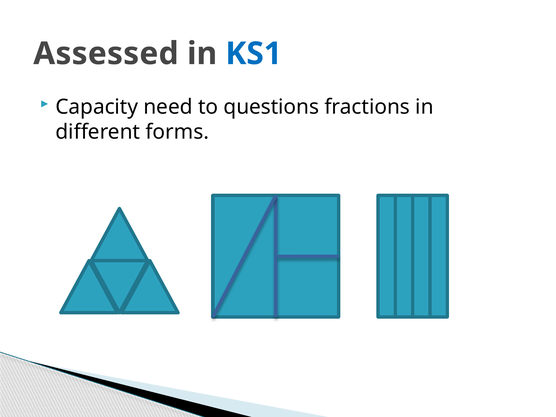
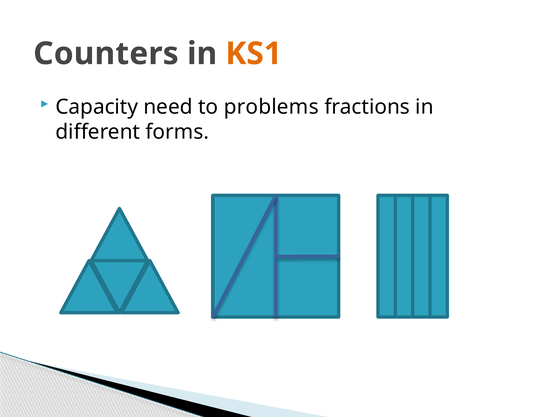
Assessed: Assessed -> Counters
KS1 colour: blue -> orange
questions: questions -> problems
